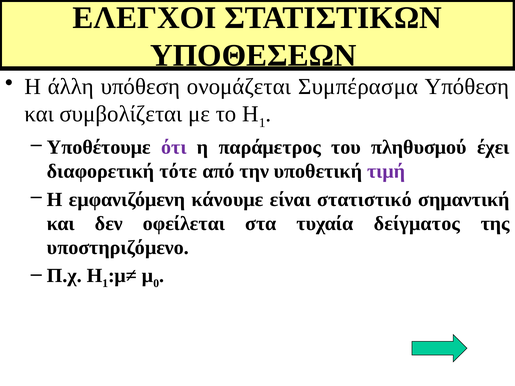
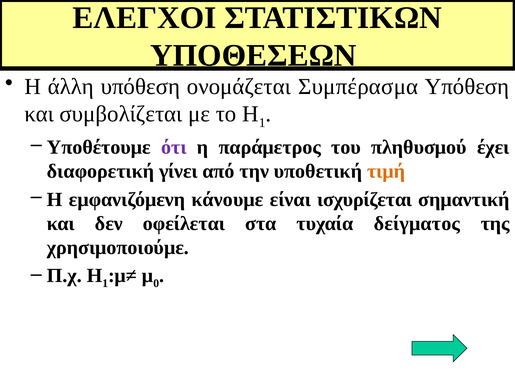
τότε: τότε -> γίνει
τιμή colour: purple -> orange
στατιστικό: στατιστικό -> ισχυρίζεται
υποστηριζόμενο: υποστηριζόμενο -> χρησιμοποιούμε
